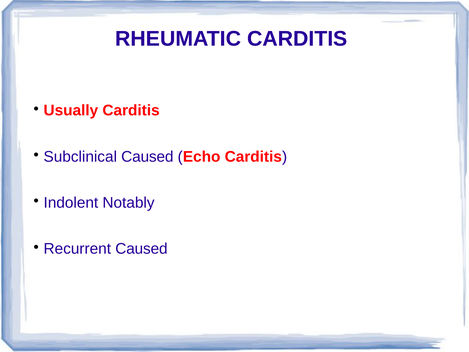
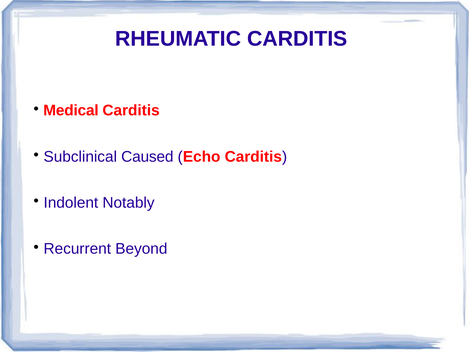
Usually: Usually -> Medical
Recurrent Caused: Caused -> Beyond
